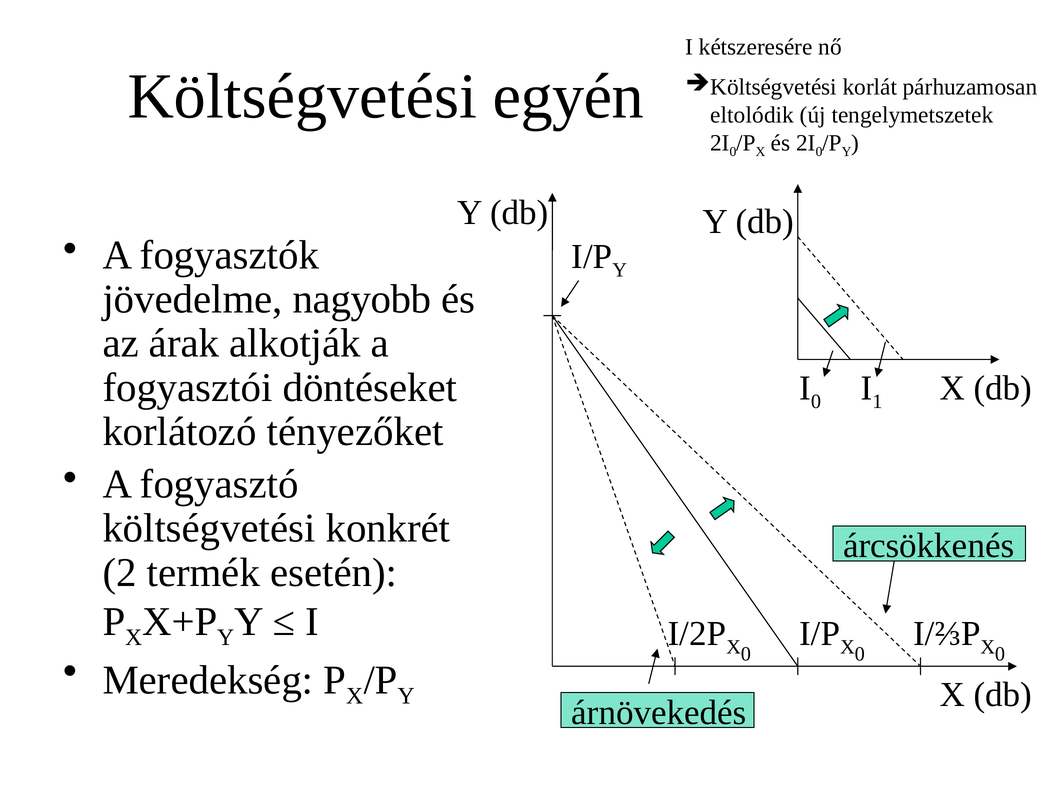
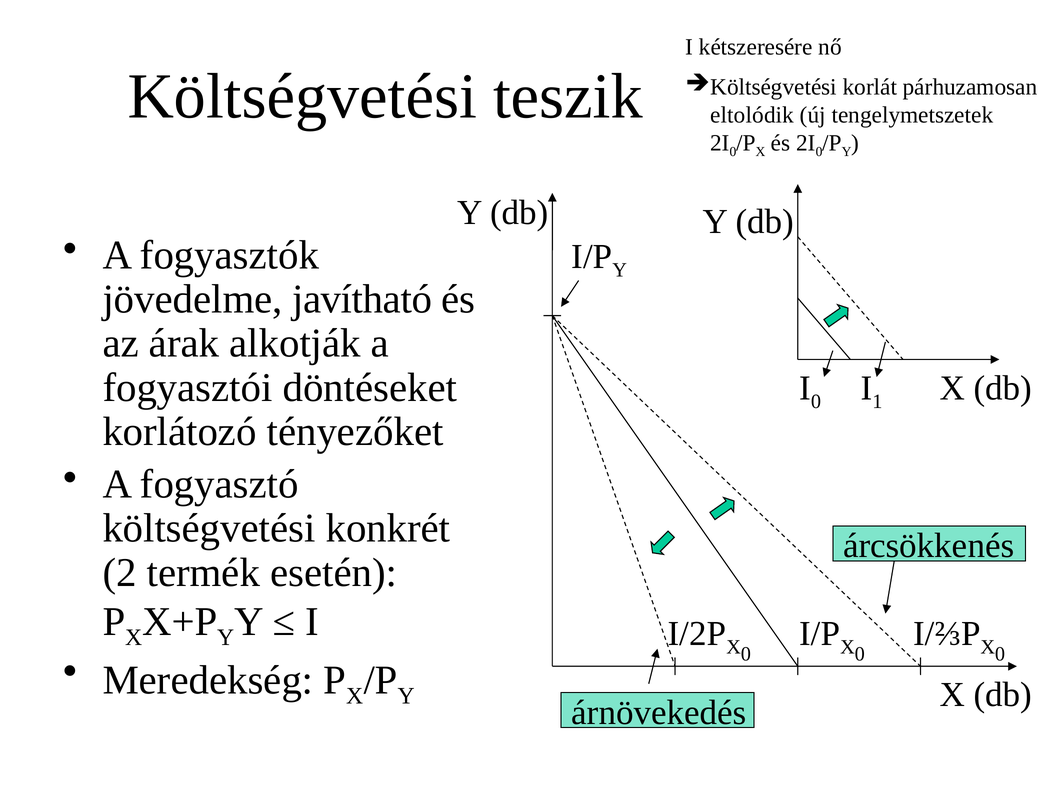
egyén: egyén -> teszik
nagyobb: nagyobb -> javítható
